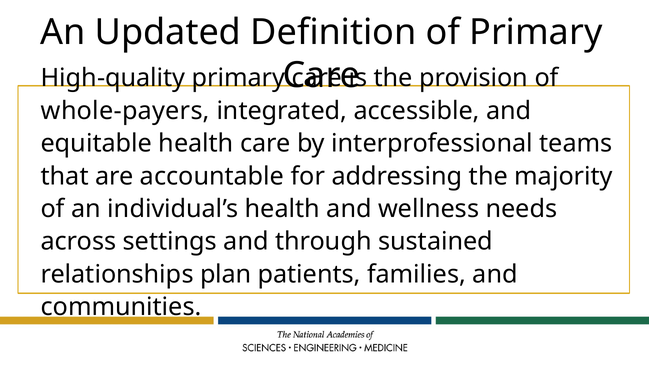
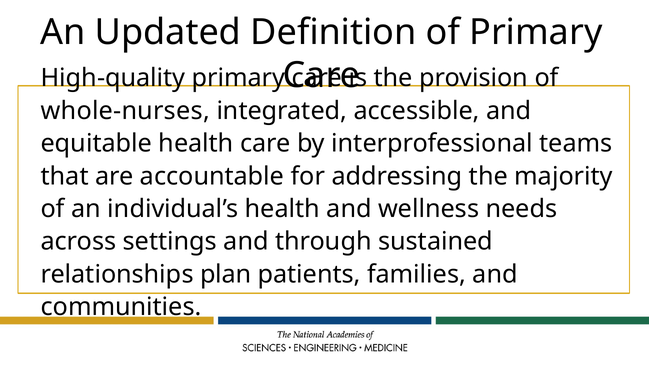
whole-payers: whole-payers -> whole-nurses
